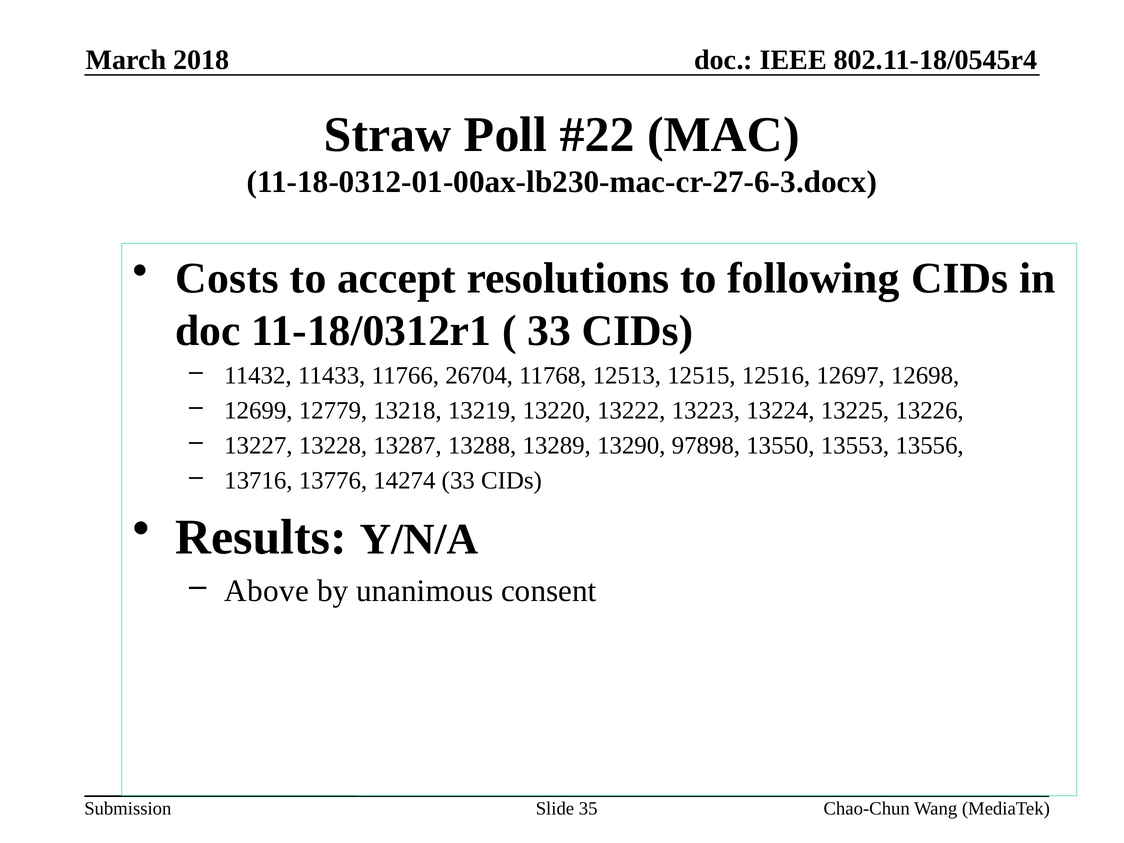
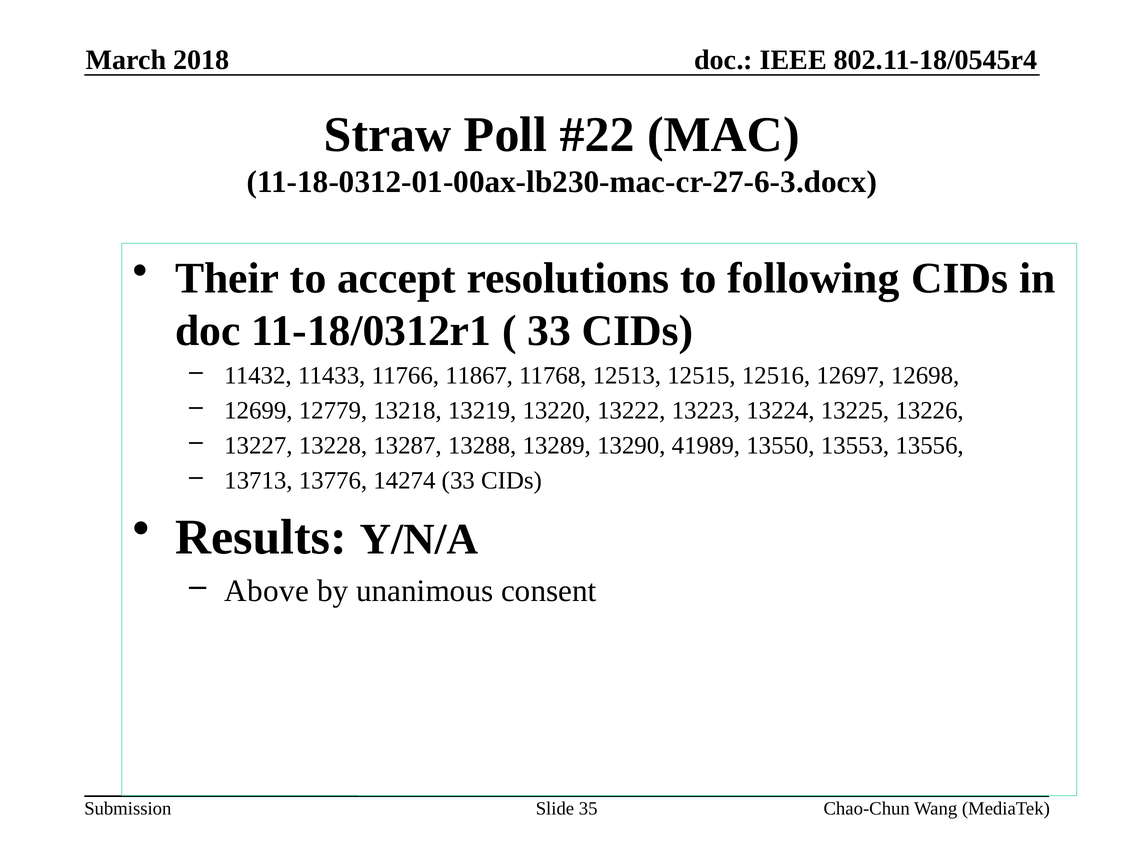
Costs: Costs -> Their
26704: 26704 -> 11867
97898: 97898 -> 41989
13716: 13716 -> 13713
